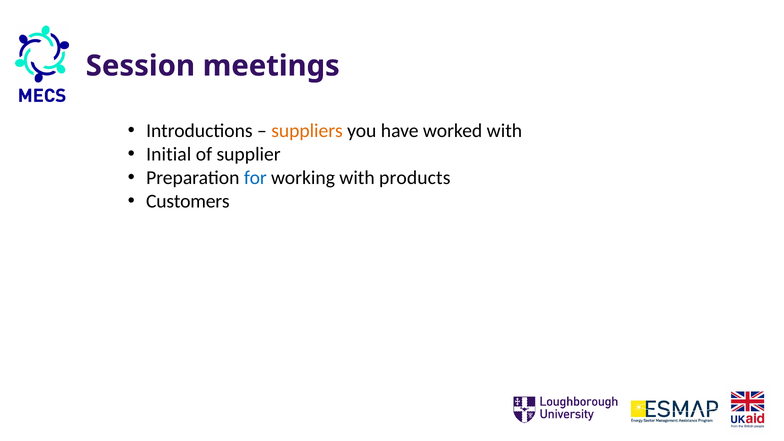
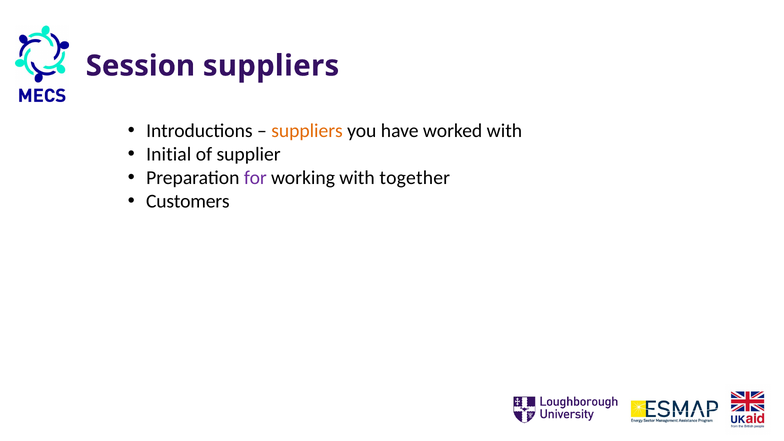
Session meetings: meetings -> suppliers
for colour: blue -> purple
products: products -> together
